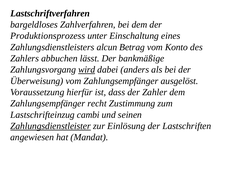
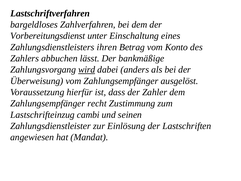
Produktionsprozess: Produktionsprozess -> Vorbereitungsdienst
alcun: alcun -> ihren
Zahlungsdienstleister underline: present -> none
